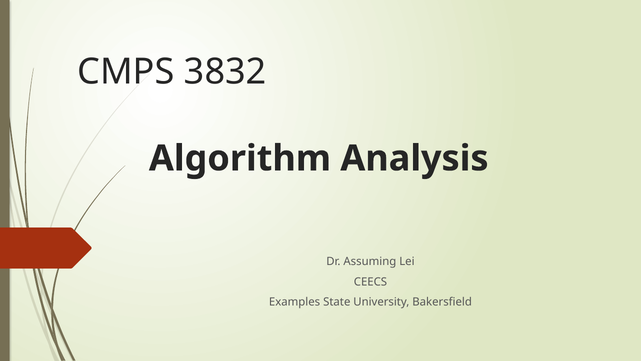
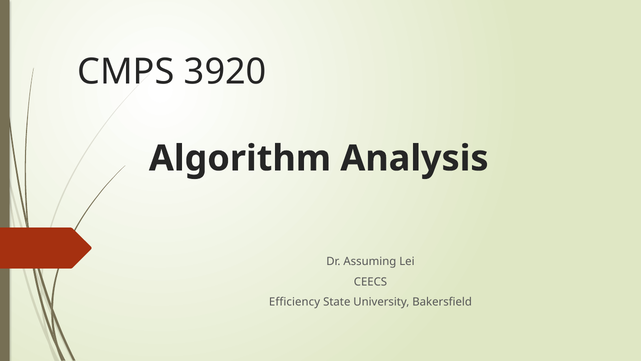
3832: 3832 -> 3920
Examples: Examples -> Efficiency
